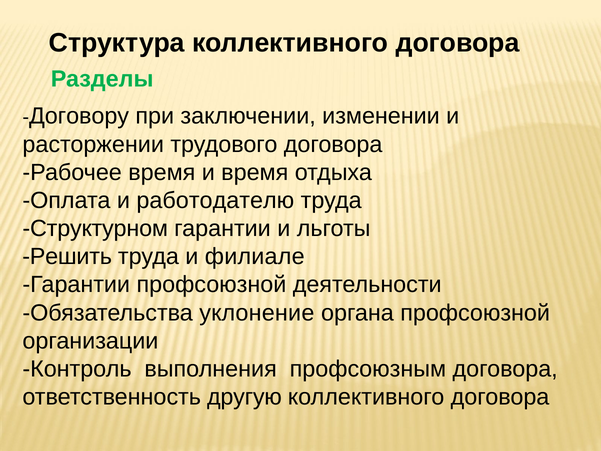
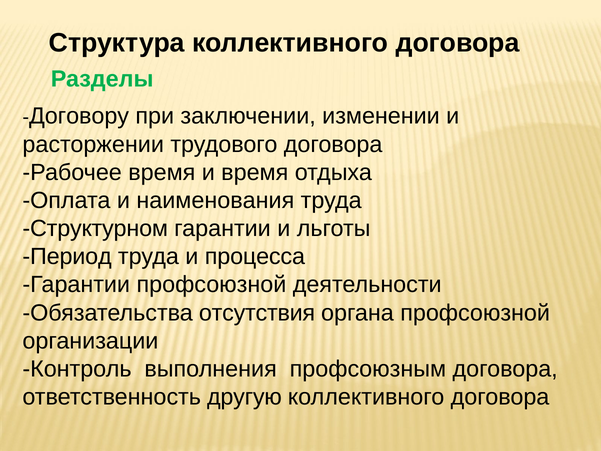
работодателю: работодателю -> наименования
Решить: Решить -> Период
филиале: филиале -> процесса
уклонение: уклонение -> отсутствия
